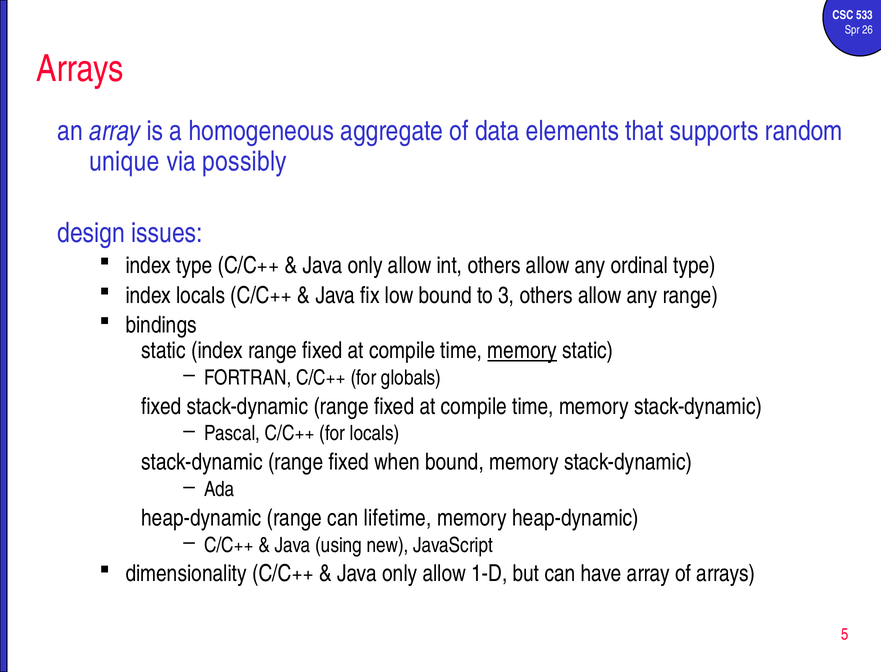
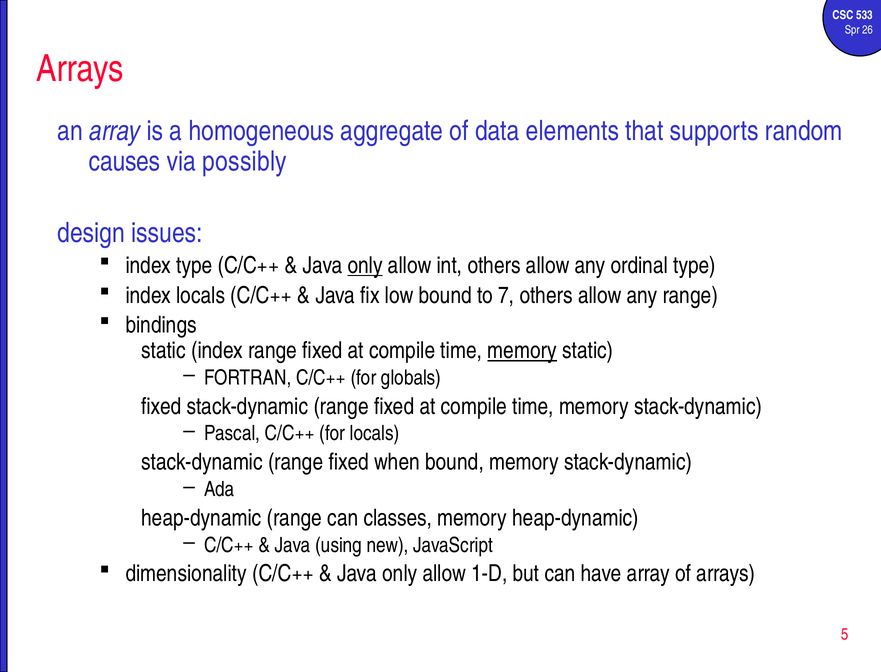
unique: unique -> causes
only at (365, 265) underline: none -> present
3: 3 -> 7
lifetime: lifetime -> classes
